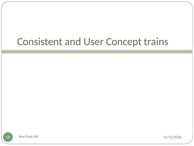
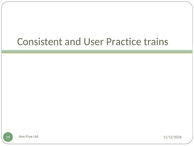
Concept: Concept -> Practice
